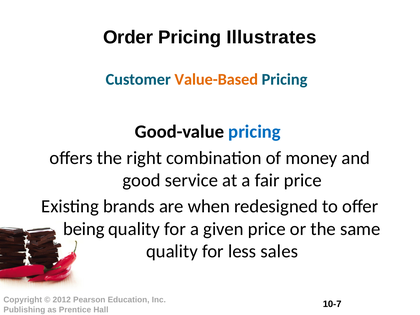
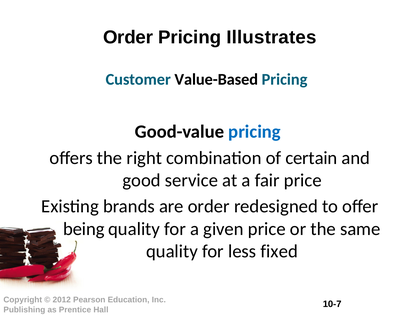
Value-Based colour: orange -> black
money: money -> certain
are when: when -> order
sales: sales -> fixed
